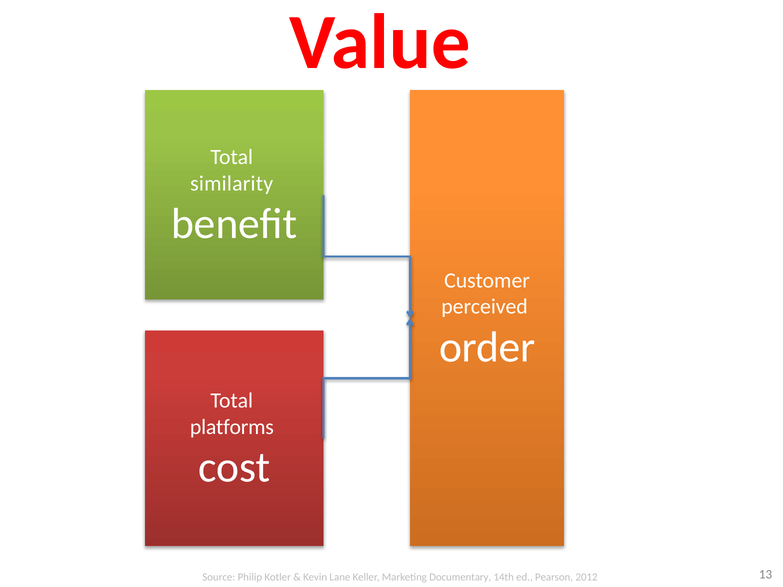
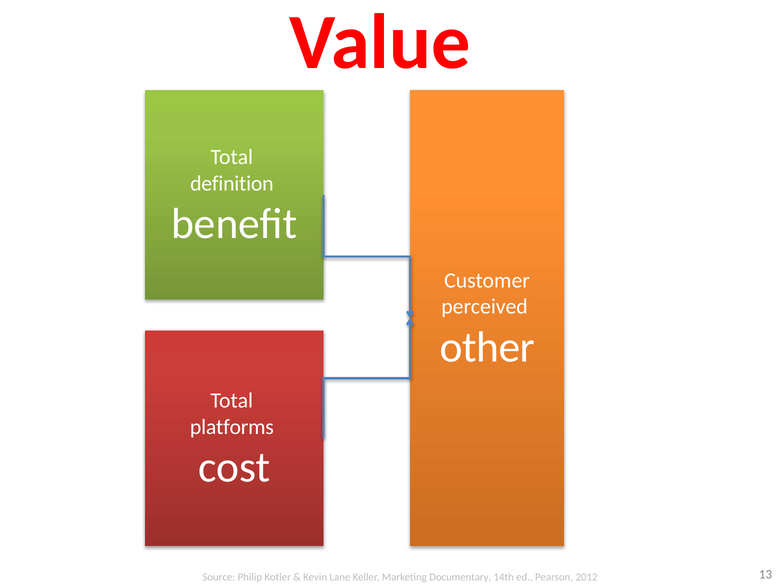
similarity: similarity -> definition
order: order -> other
